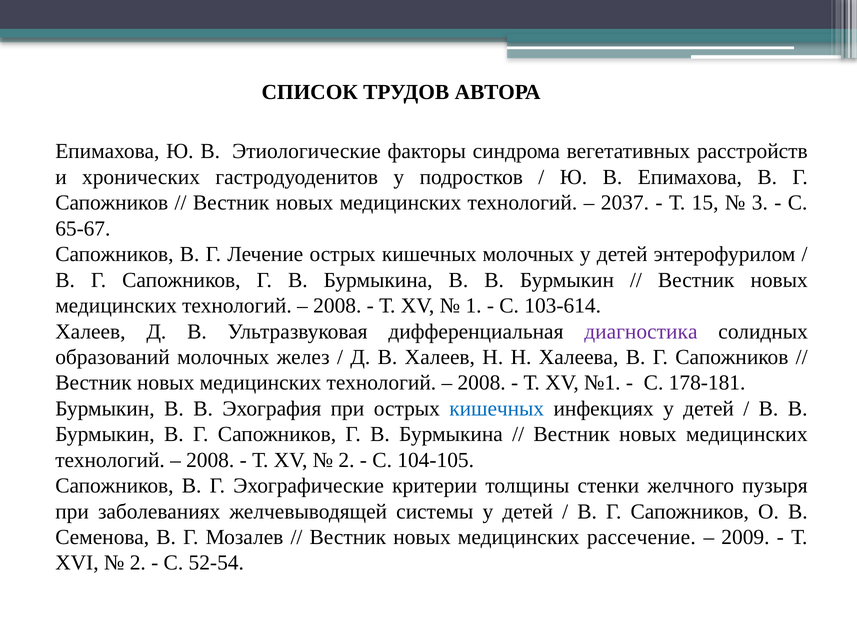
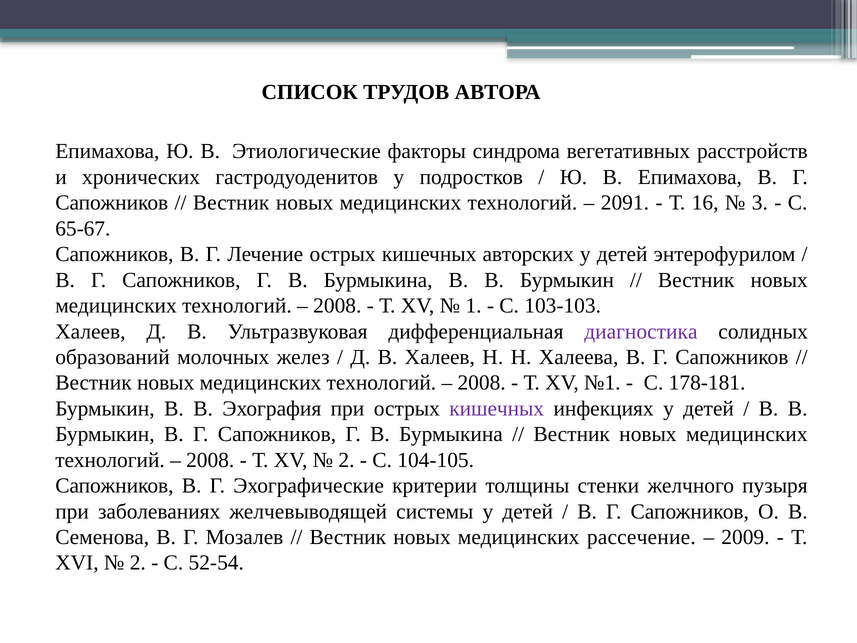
2037: 2037 -> 2091
15: 15 -> 16
кишечных молочных: молочных -> авторских
103-614: 103-614 -> 103-103
кишечных at (497, 408) colour: blue -> purple
